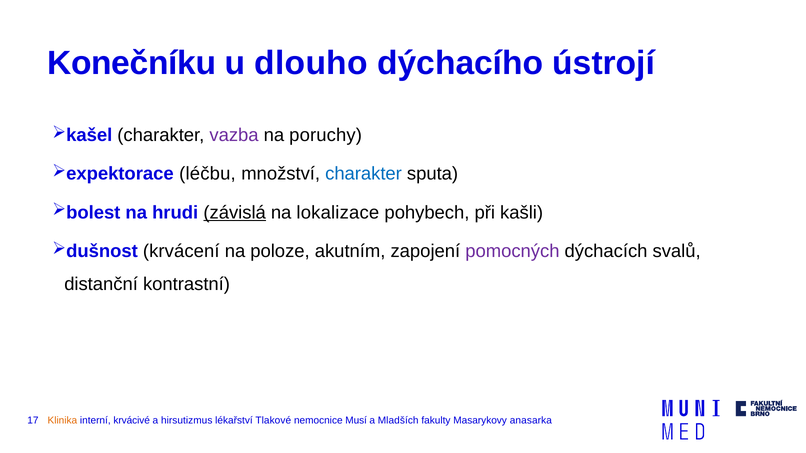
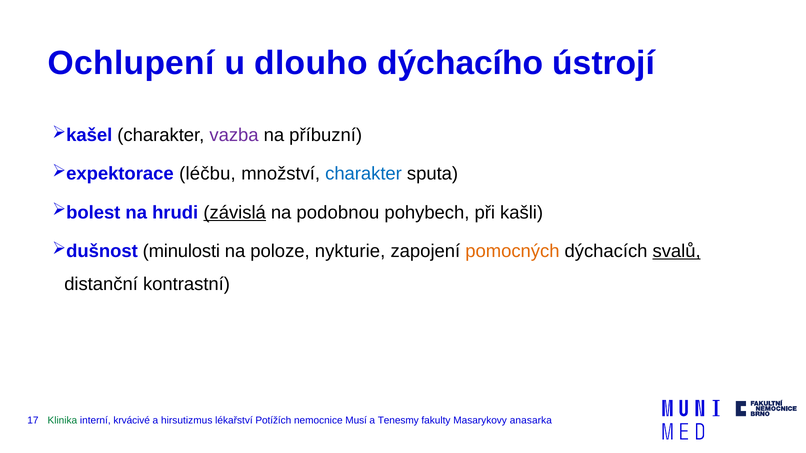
Konečníku: Konečníku -> Ochlupení
poruchy: poruchy -> příbuzní
lokalizace: lokalizace -> podobnou
krvácení: krvácení -> minulosti
akutním: akutním -> nykturie
pomocných colour: purple -> orange
svalů underline: none -> present
Klinika colour: orange -> green
Tlakové: Tlakové -> Potížích
Mladších: Mladších -> Tenesmy
